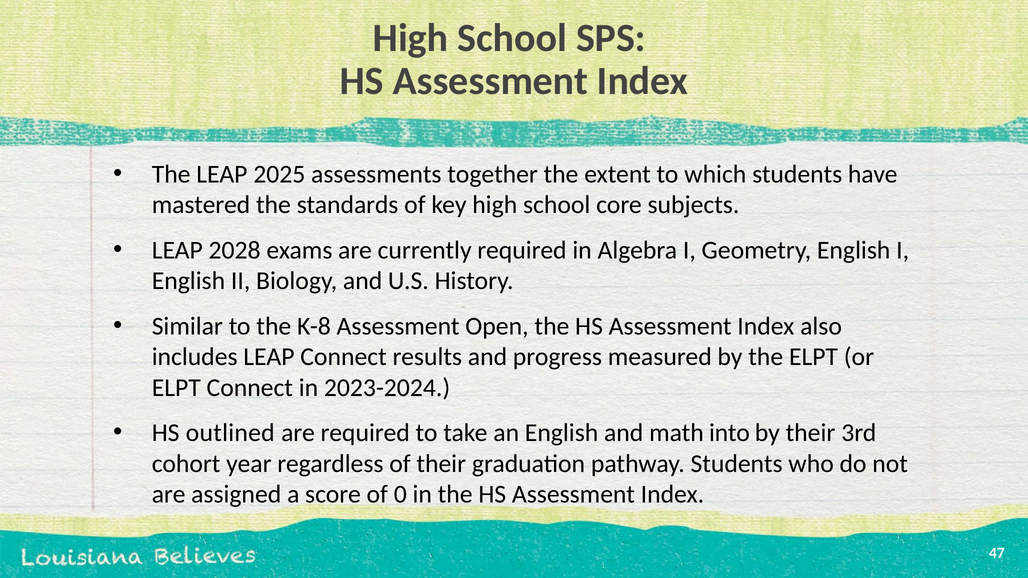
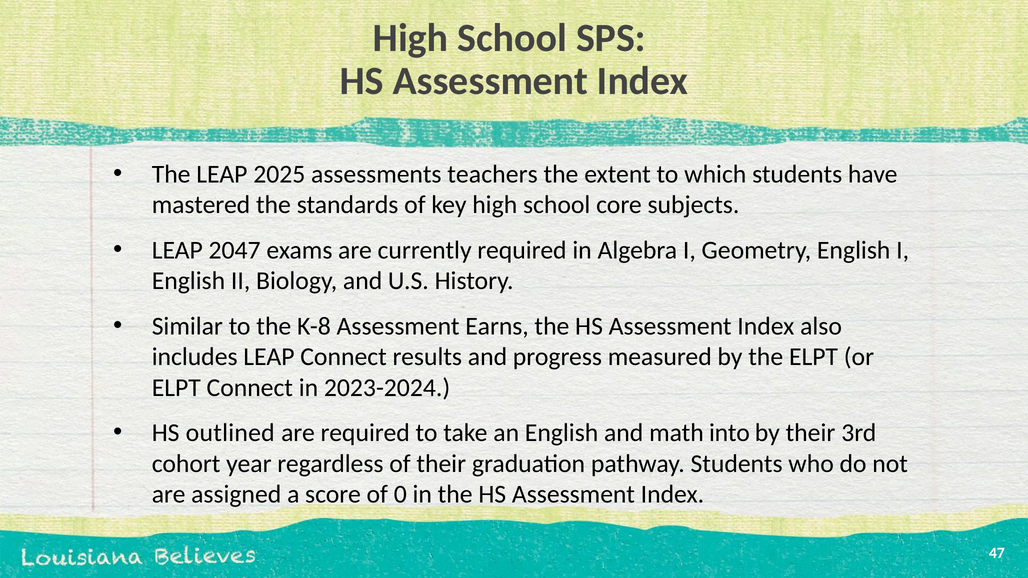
together: together -> teachers
2028: 2028 -> 2047
Open: Open -> Earns
